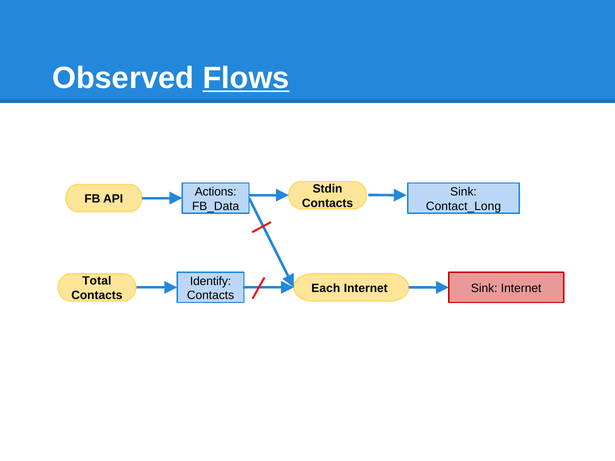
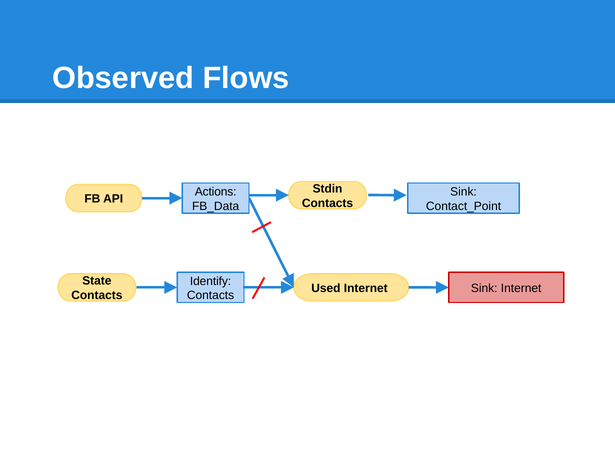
Flows underline: present -> none
Contact_Long: Contact_Long -> Contact_Point
Total: Total -> State
Each: Each -> Used
